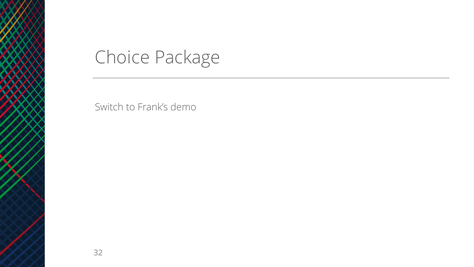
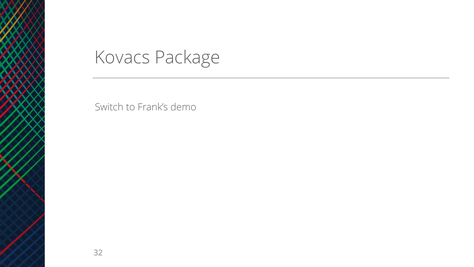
Choice: Choice -> Kovacs
